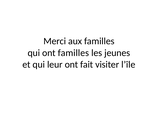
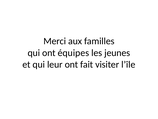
ont familles: familles -> équipes
